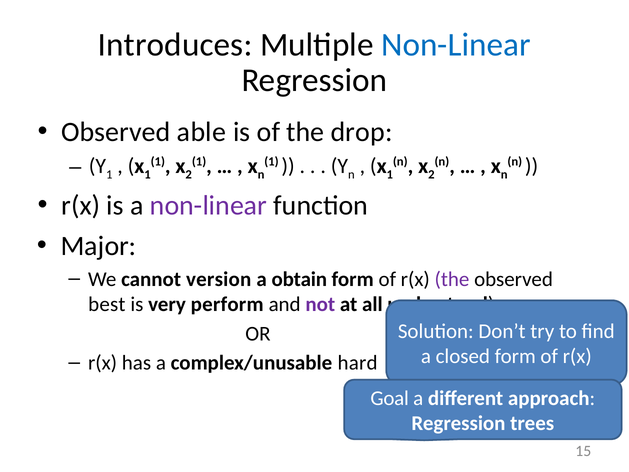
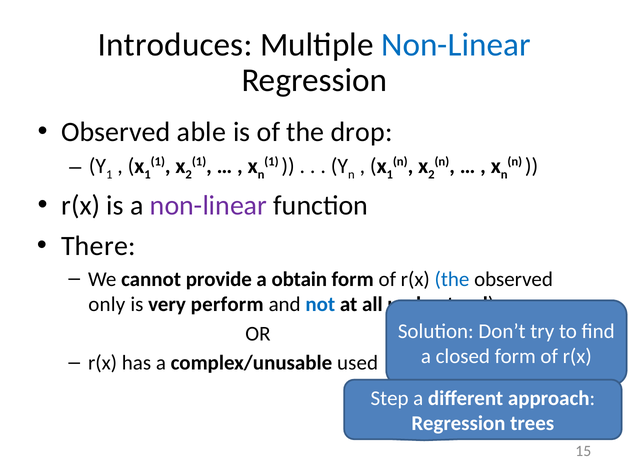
Major: Major -> There
version: version -> provide
the at (452, 279) colour: purple -> blue
best: best -> only
not colour: purple -> blue
hard: hard -> used
Goal: Goal -> Step
